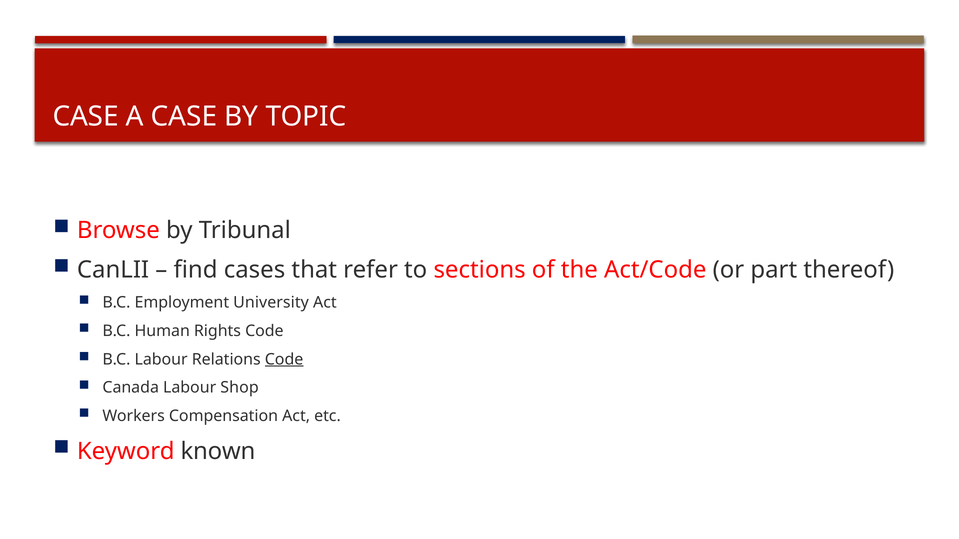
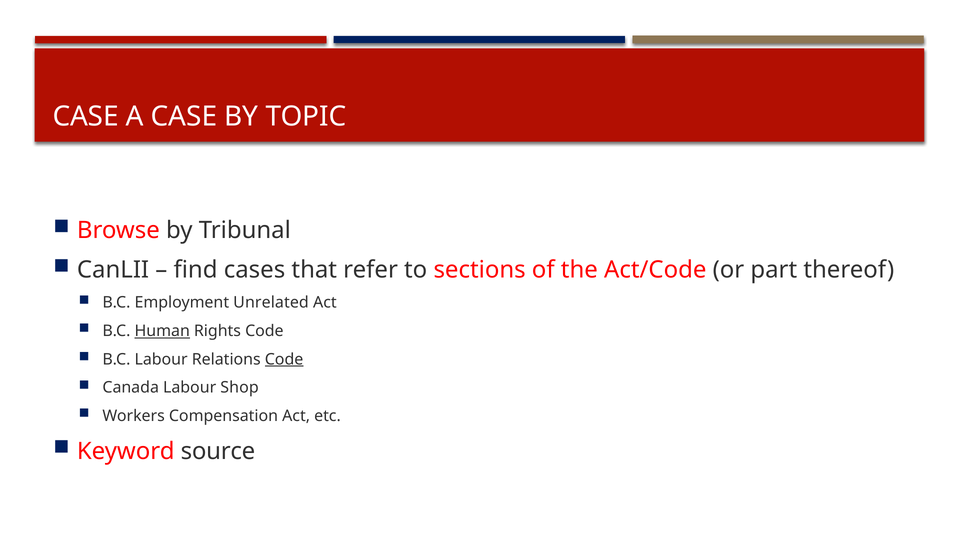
University: University -> Unrelated
Human underline: none -> present
known: known -> source
